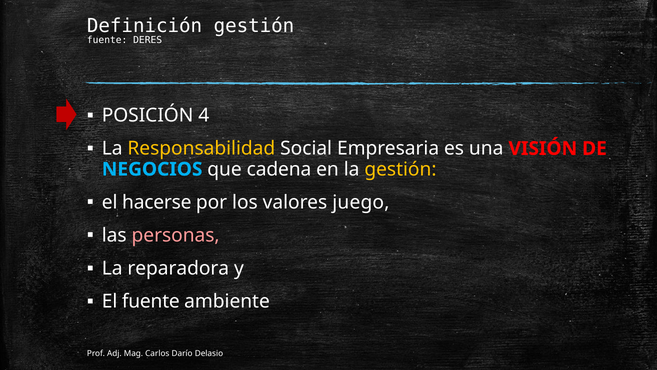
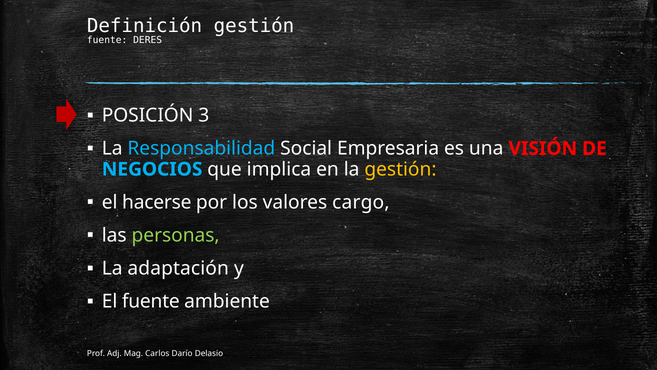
4: 4 -> 3
Responsabilidad colour: yellow -> light blue
cadena: cadena -> implica
juego: juego -> cargo
personas colour: pink -> light green
reparadora: reparadora -> adaptación
